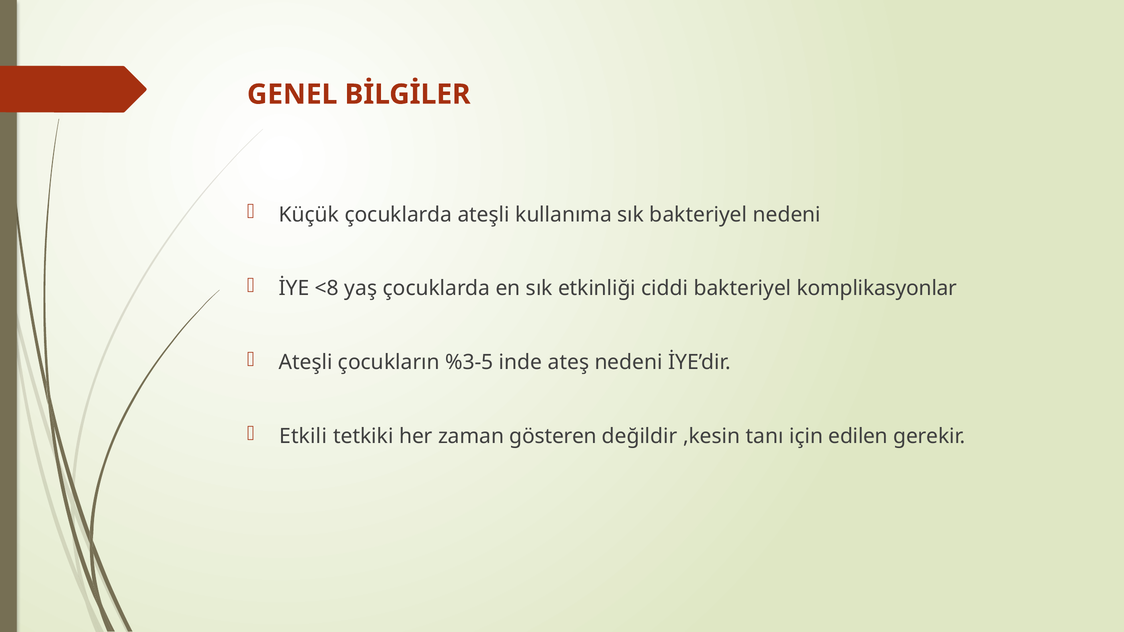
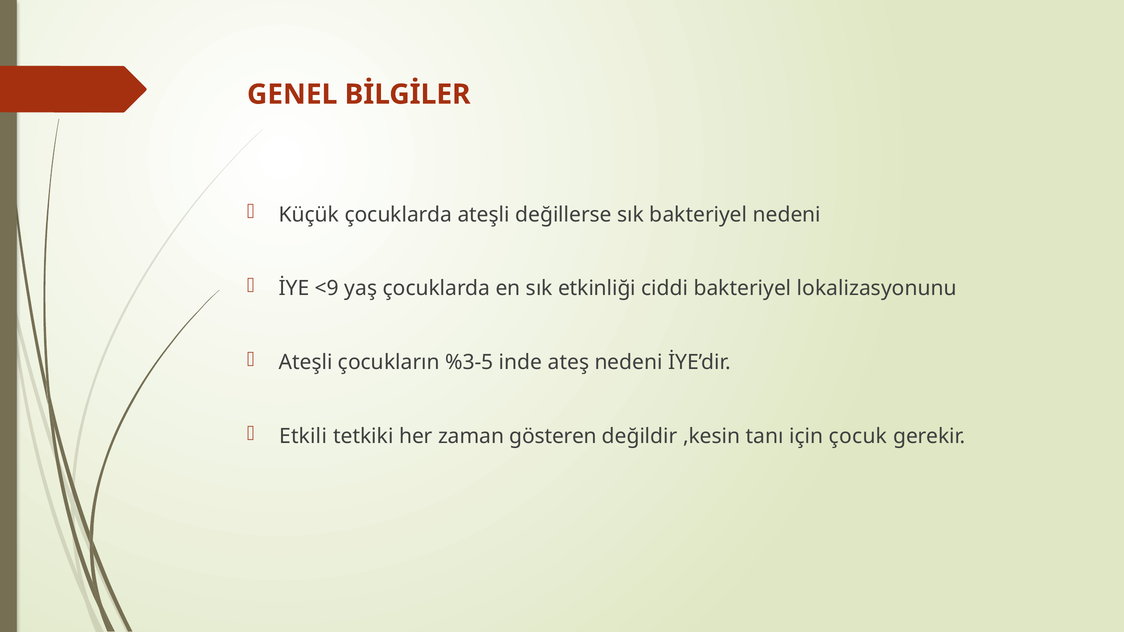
kullanıma: kullanıma -> değillerse
<8: <8 -> <9
komplikasyonlar: komplikasyonlar -> lokalizasyonunu
edilen: edilen -> çocuk
